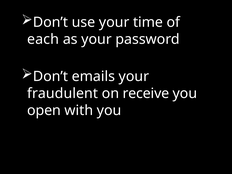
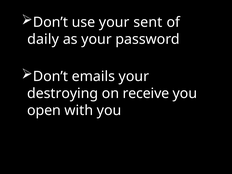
time: time -> sent
each: each -> daily
fraudulent: fraudulent -> destroying
